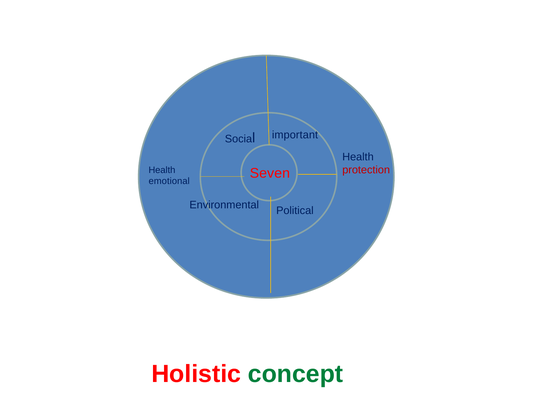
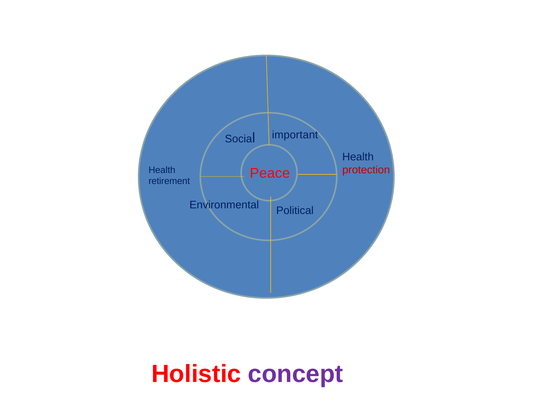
Seven: Seven -> Peace
emotional: emotional -> retirement
concept colour: green -> purple
